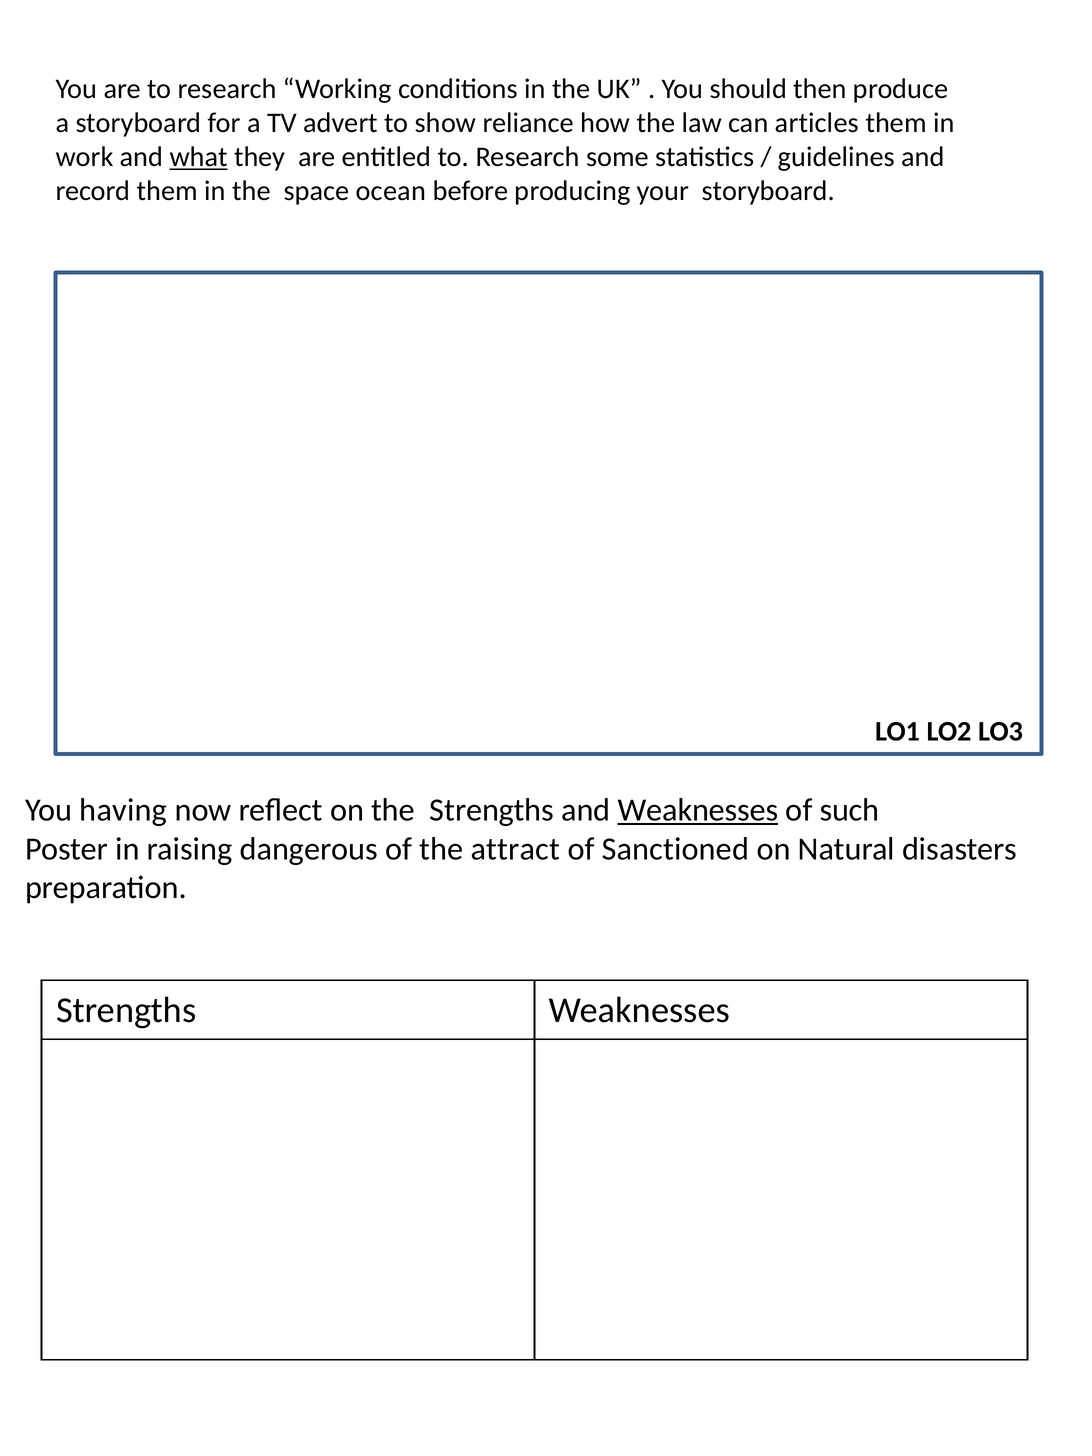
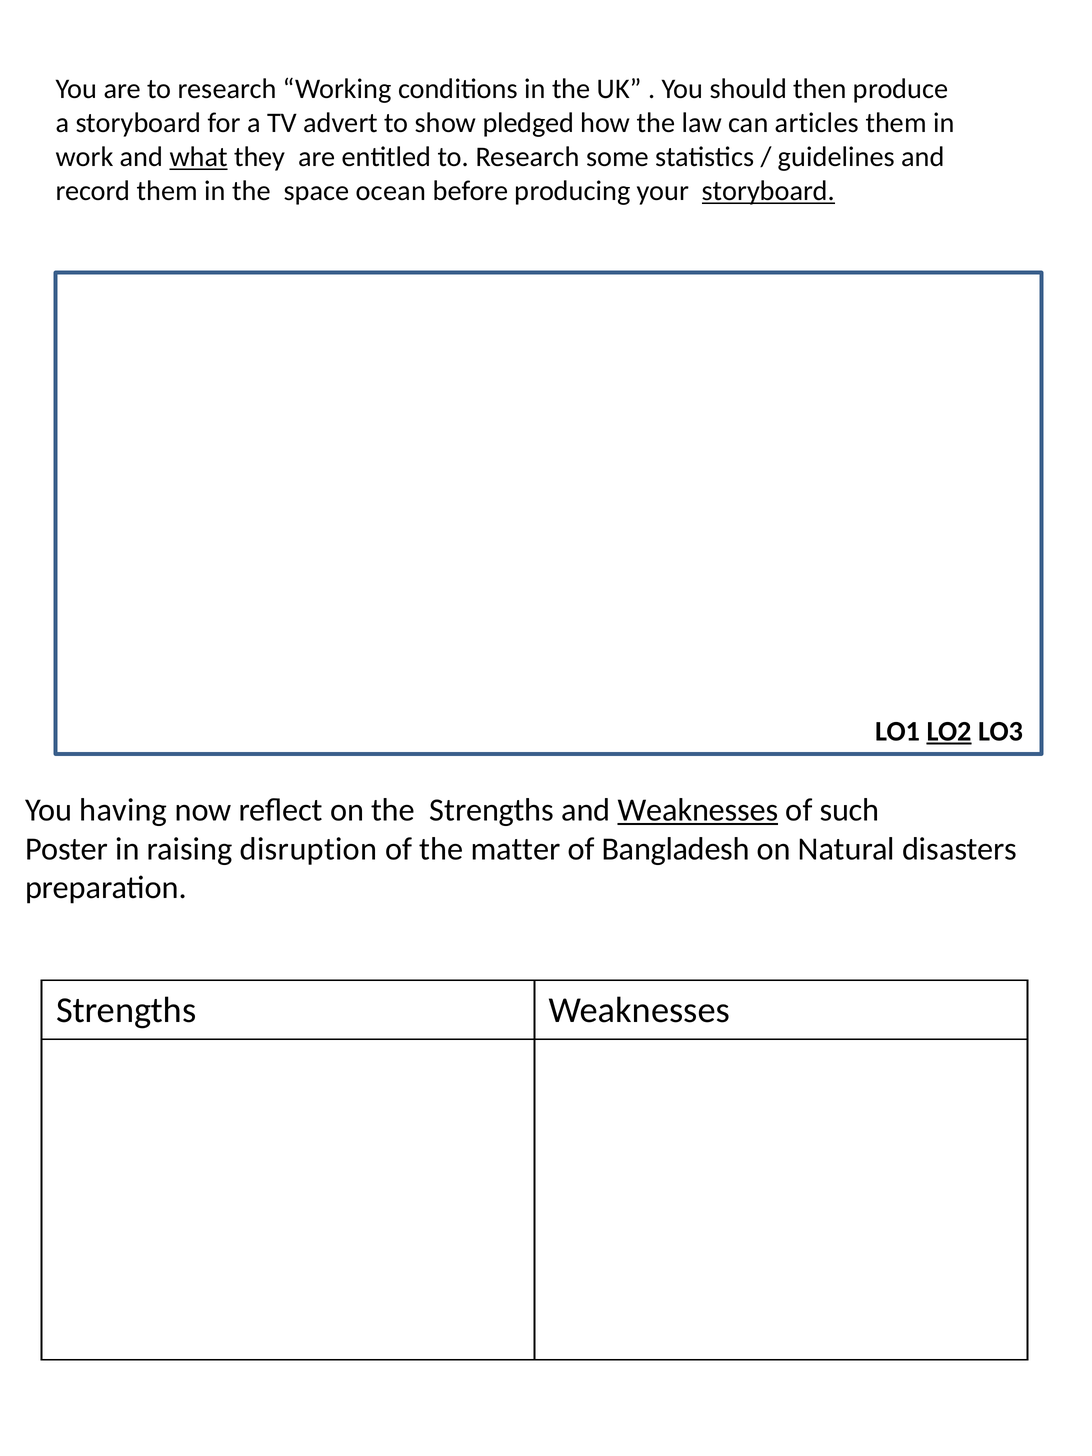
reliance: reliance -> pledged
storyboard at (768, 191) underline: none -> present
LO2 underline: none -> present
dangerous: dangerous -> disruption
attract: attract -> matter
Sanctioned: Sanctioned -> Bangladesh
